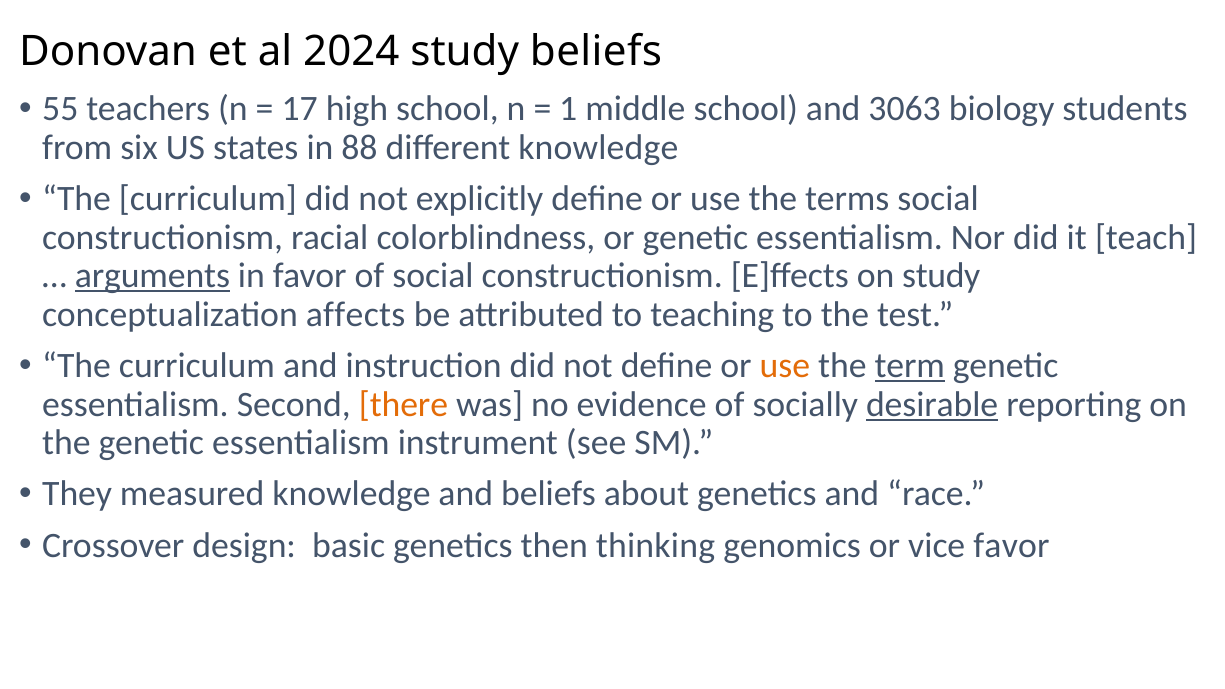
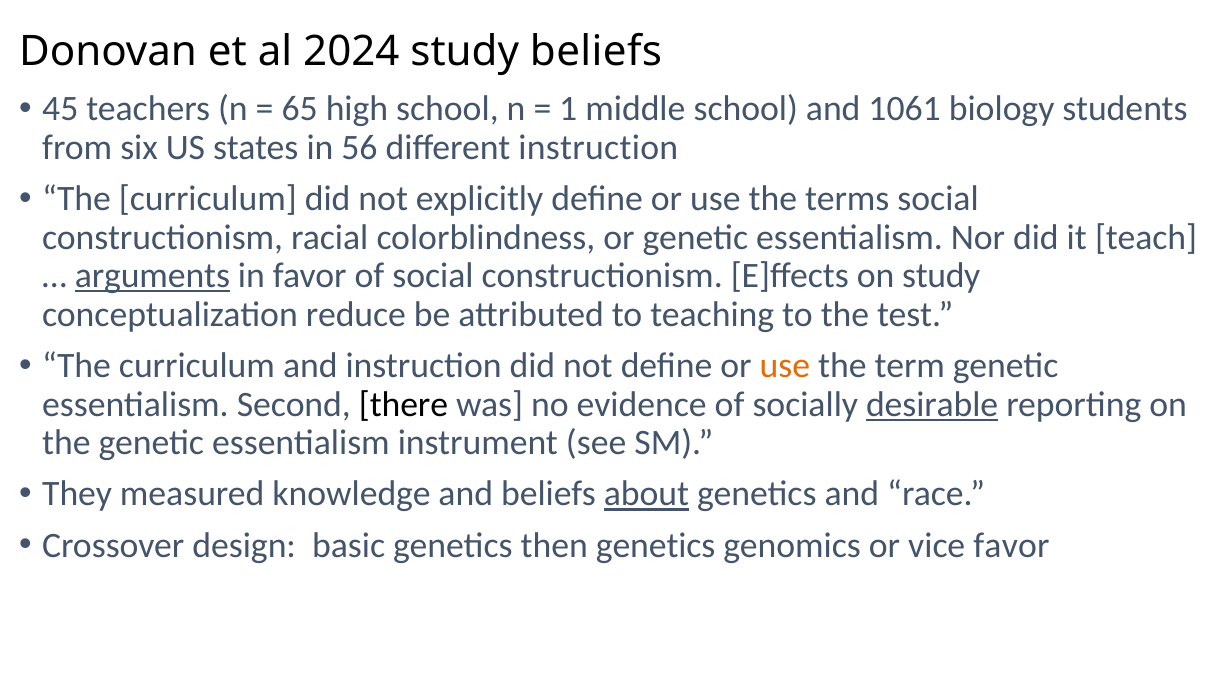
55: 55 -> 45
17: 17 -> 65
3063: 3063 -> 1061
88: 88 -> 56
different knowledge: knowledge -> instruction
affects: affects -> reduce
term underline: present -> none
there colour: orange -> black
about underline: none -> present
then thinking: thinking -> genetics
